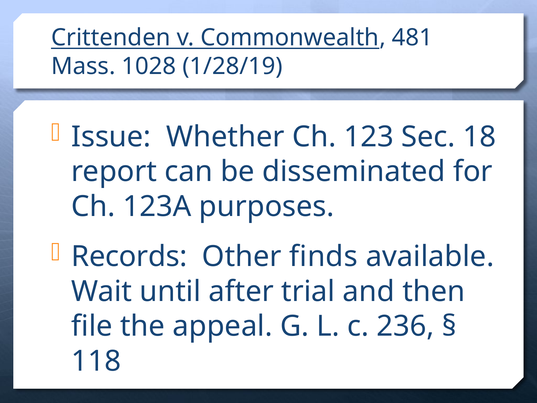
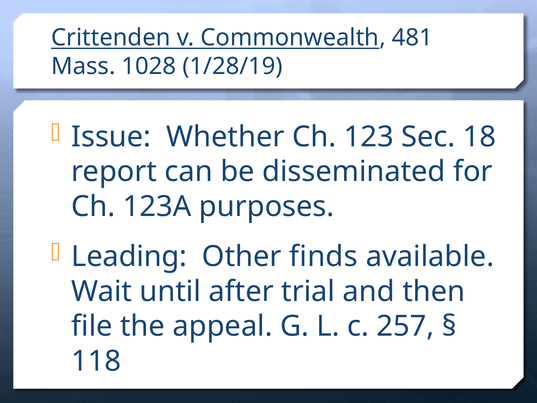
Records: Records -> Leading
236: 236 -> 257
